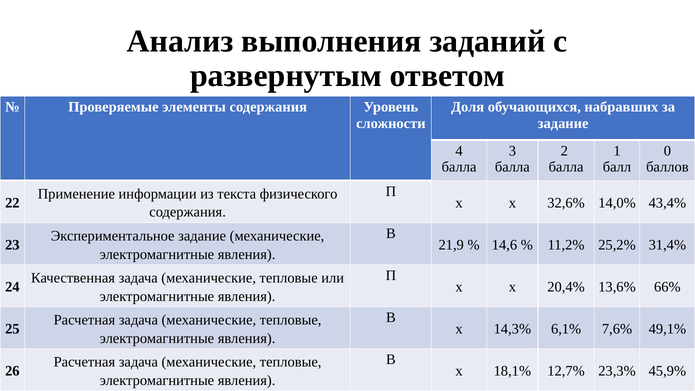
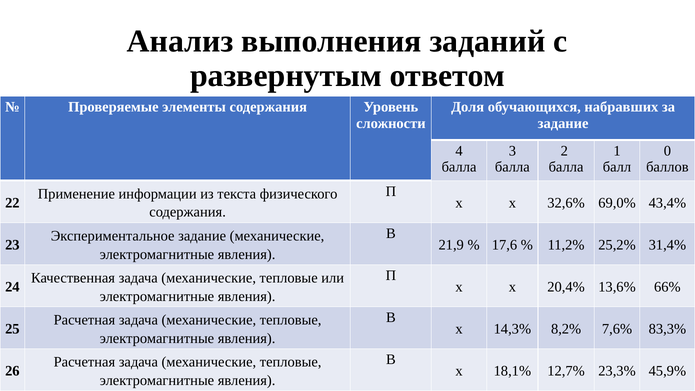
14,0%: 14,0% -> 69,0%
14,6: 14,6 -> 17,6
6,1%: 6,1% -> 8,2%
49,1%: 49,1% -> 83,3%
